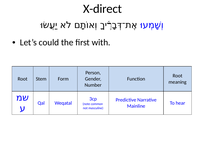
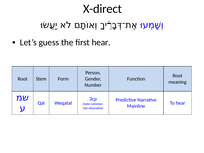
could: could -> guess
first with: with -> hear
